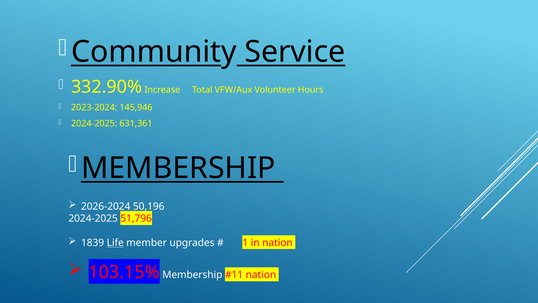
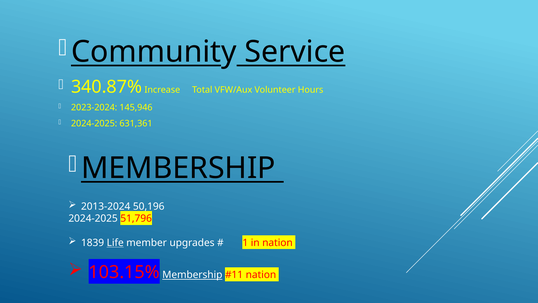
332.90%: 332.90% -> 340.87%
2026-2024: 2026-2024 -> 2013-2024
Membership at (192, 275) underline: none -> present
